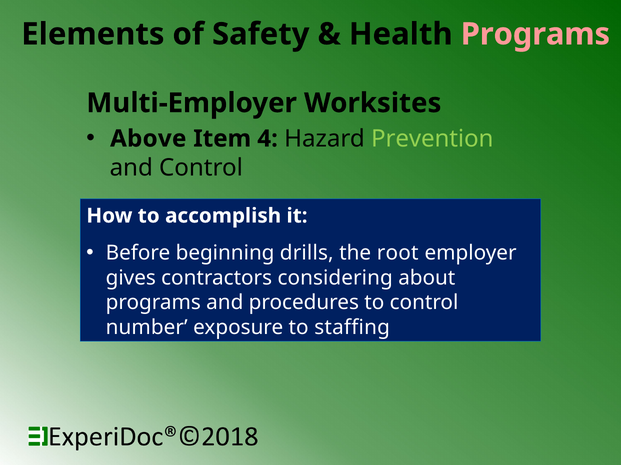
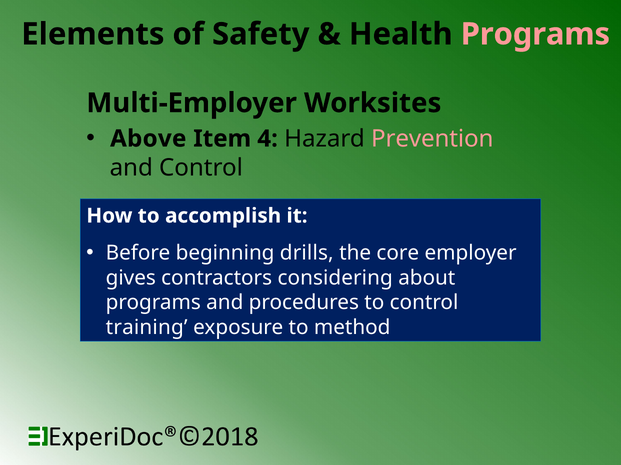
Prevention colour: light green -> pink
root: root -> core
number: number -> training
staffing: staffing -> method
